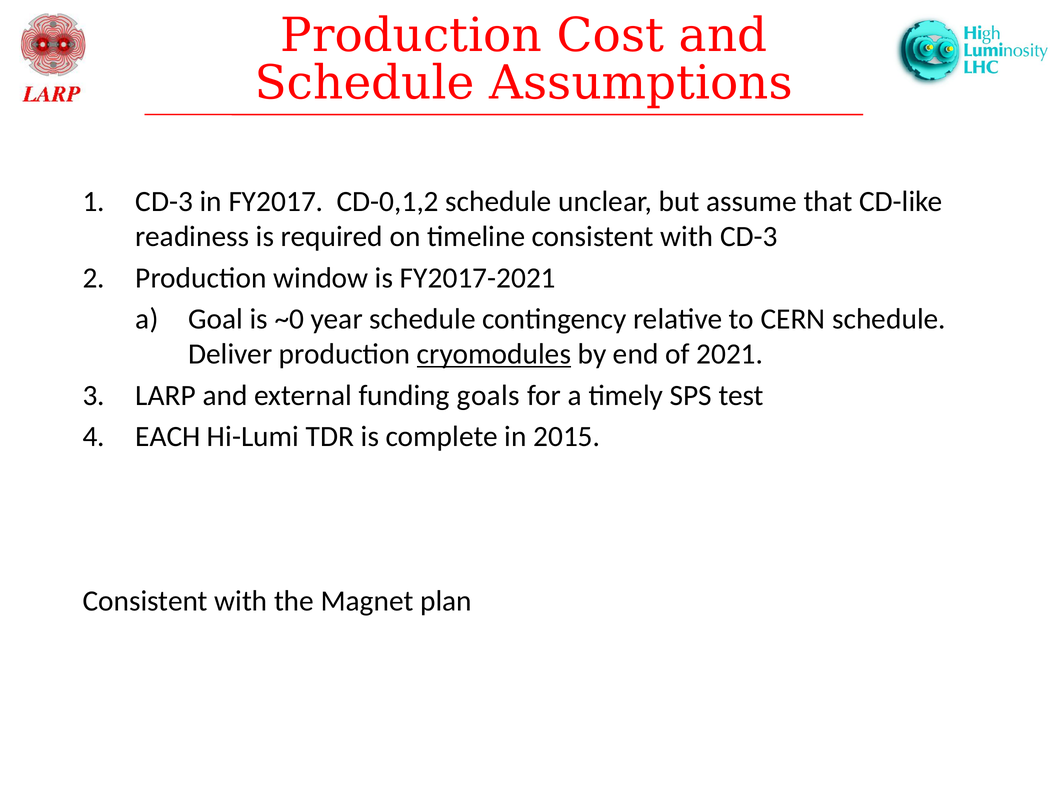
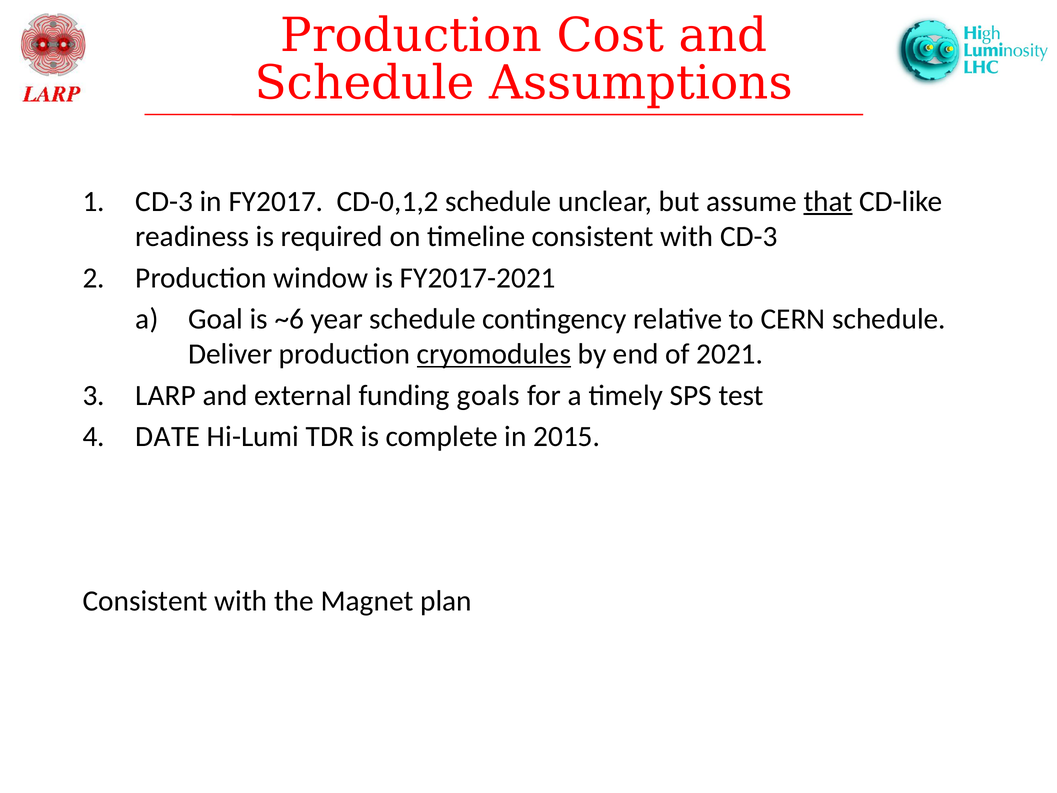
that underline: none -> present
~0: ~0 -> ~6
EACH: EACH -> DATE
